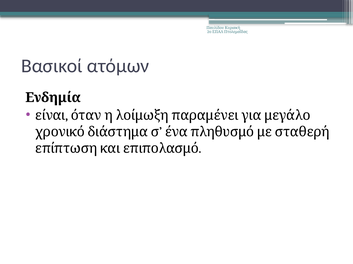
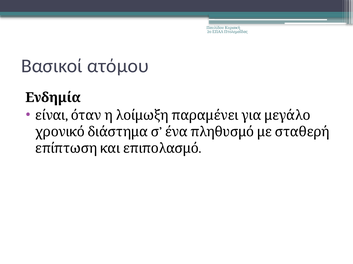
ατόμων: ατόμων -> ατόμου
